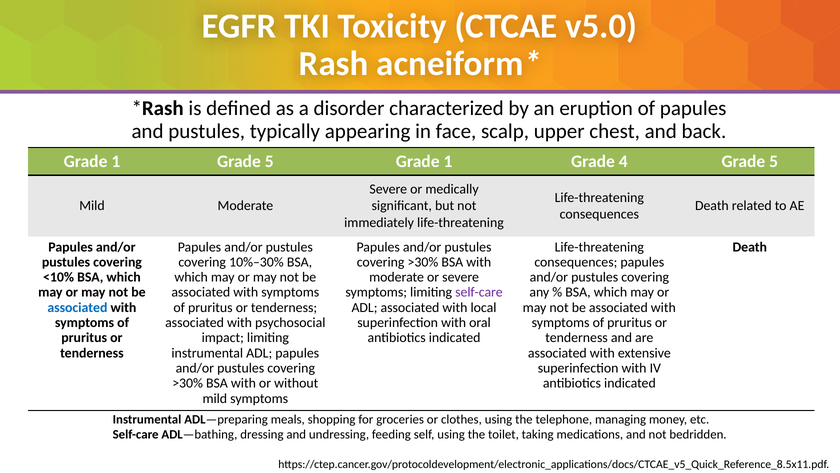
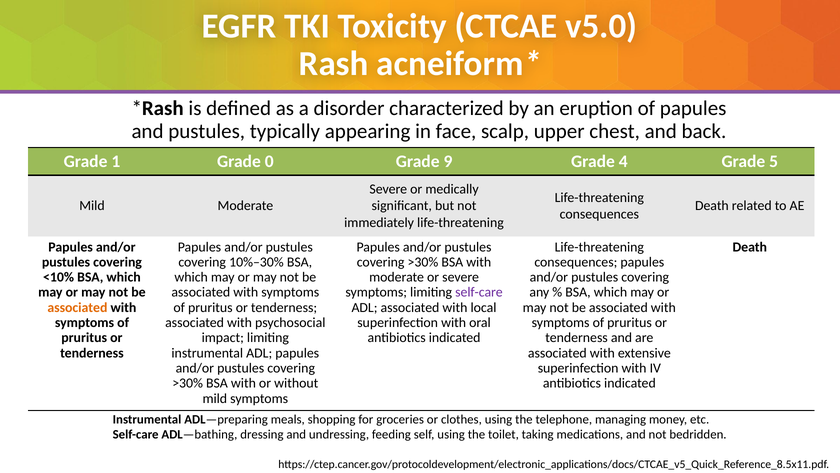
1 Grade 5: 5 -> 0
1 at (448, 161): 1 -> 9
associated at (77, 307) colour: blue -> orange
